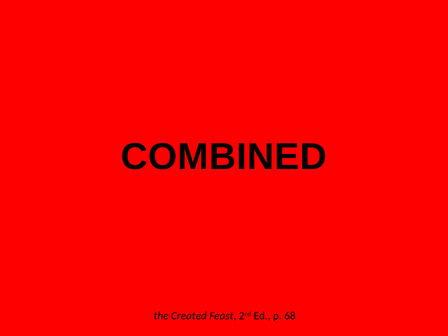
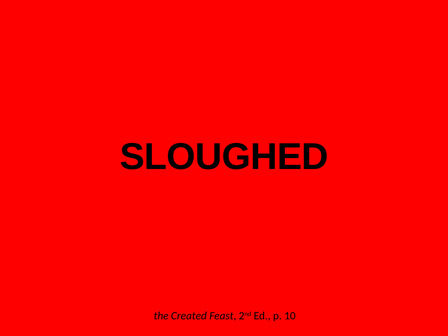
COMBINED: COMBINED -> SLOUGHED
68: 68 -> 10
